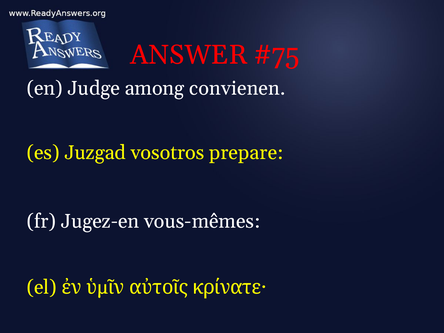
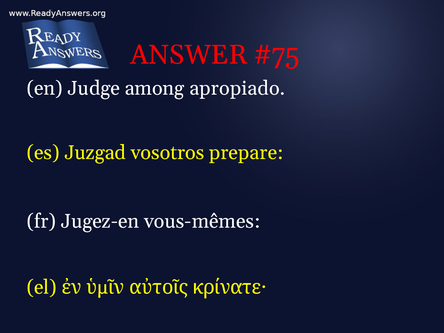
convienen: convienen -> apropiado
